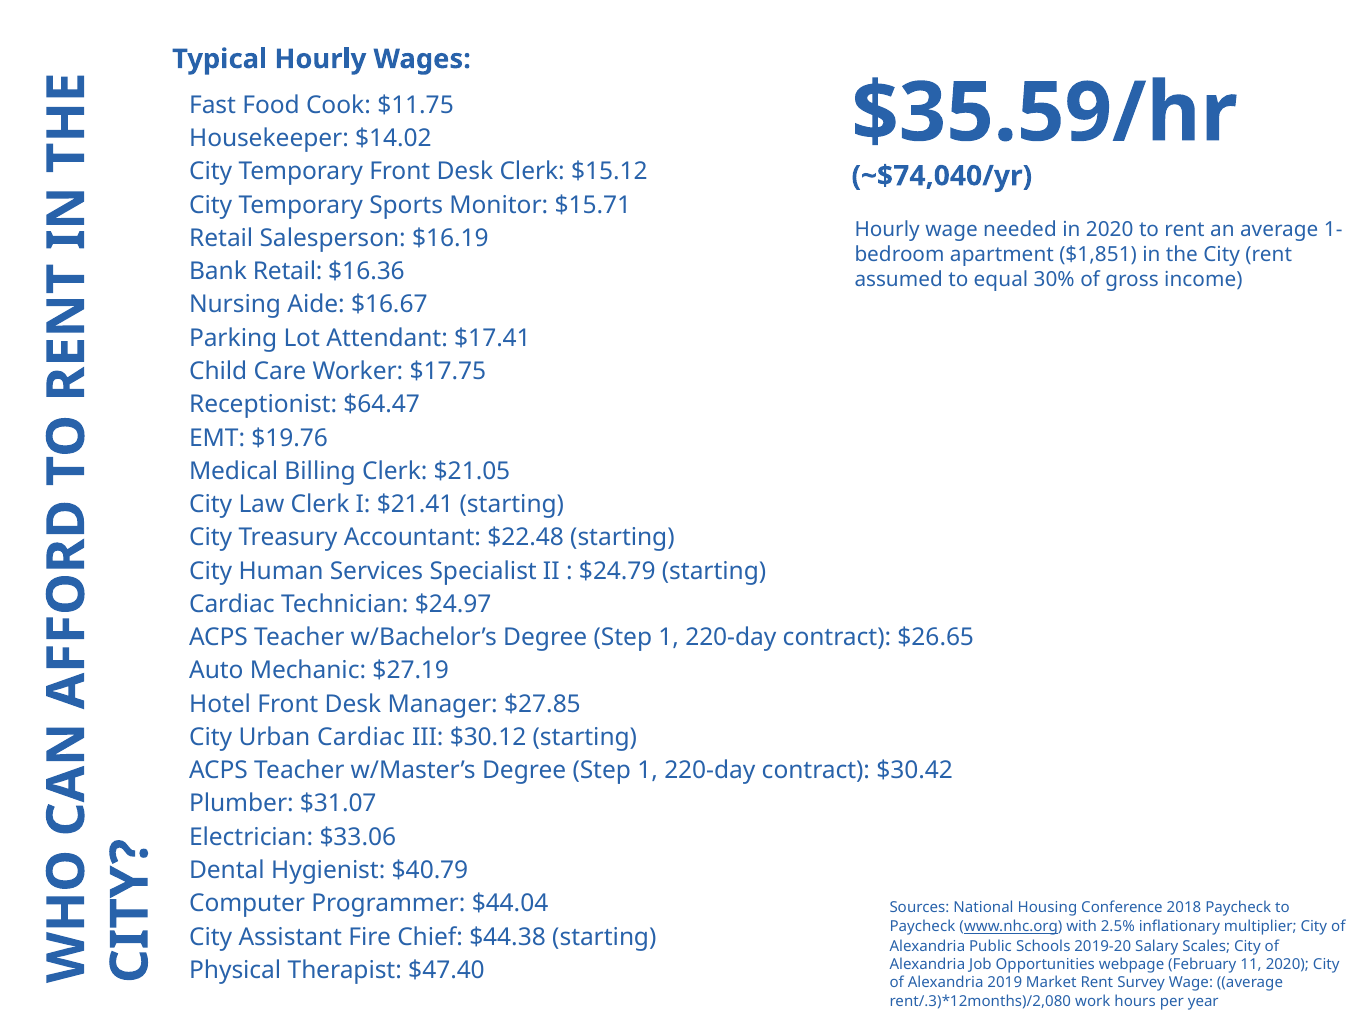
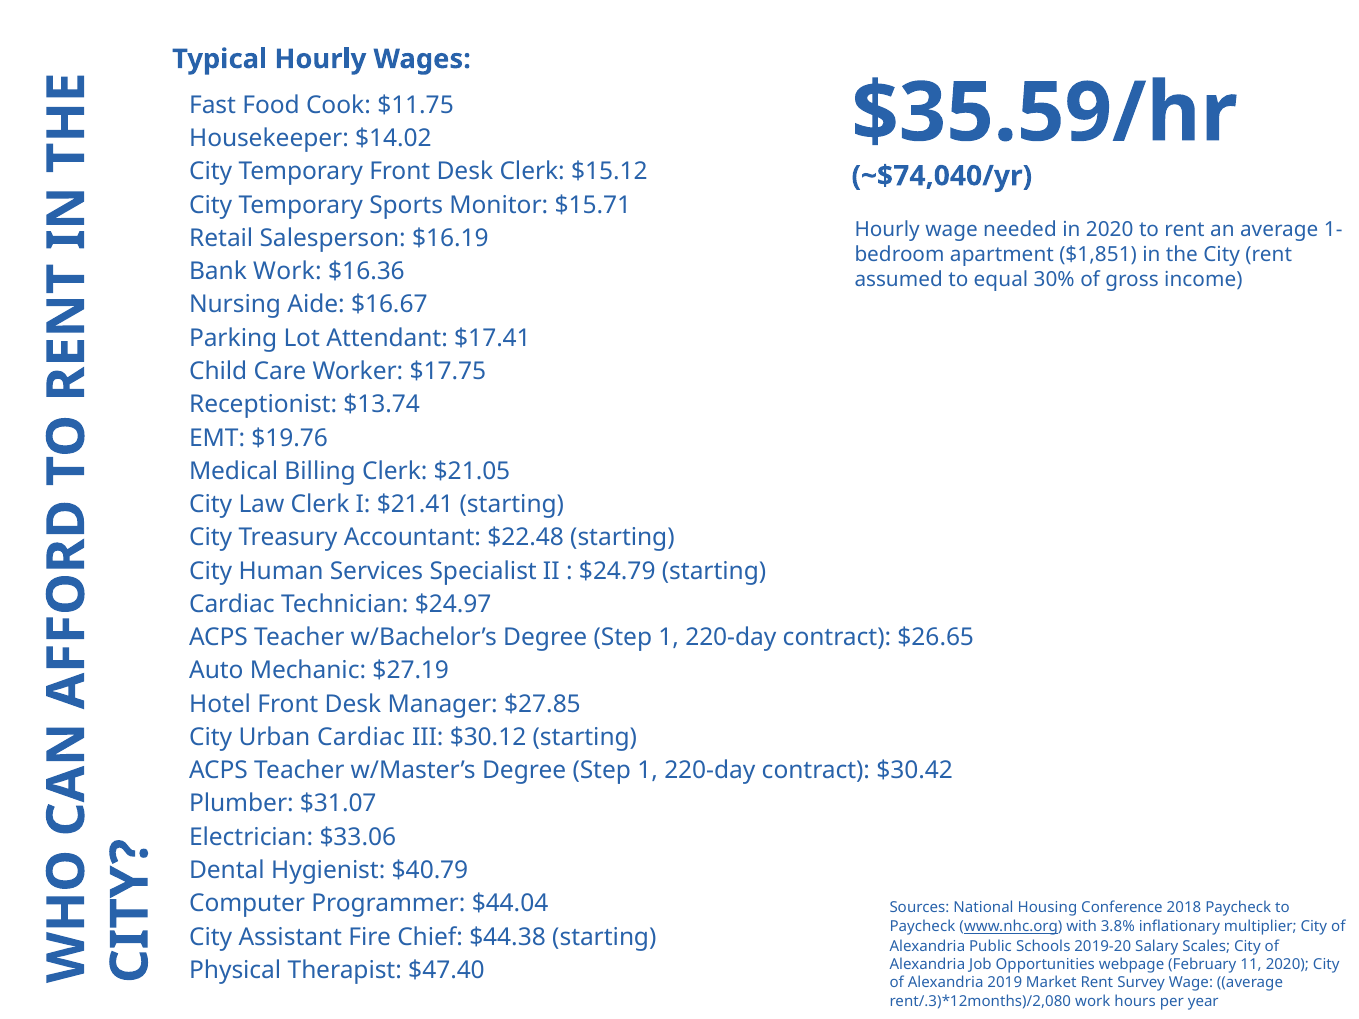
Bank Retail: Retail -> Work
$64.47: $64.47 -> $13.74
2.5%: 2.5% -> 3.8%
